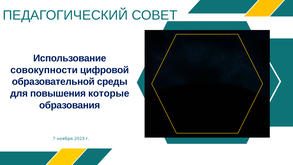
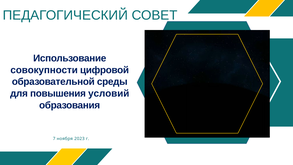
которые: которые -> условий
